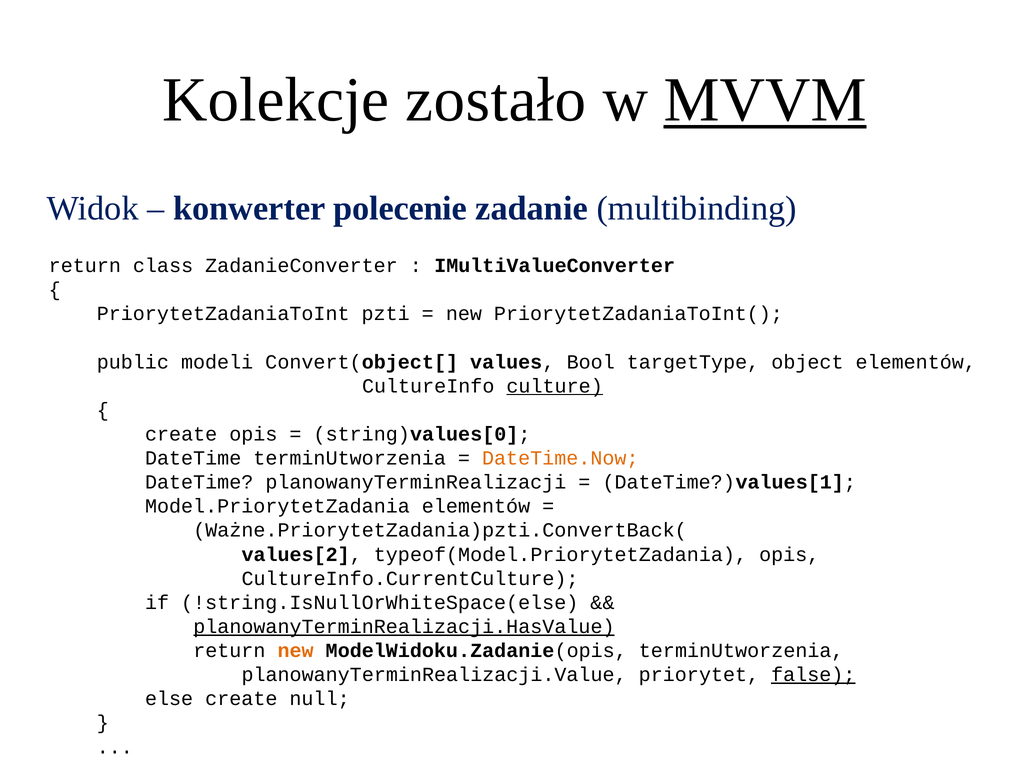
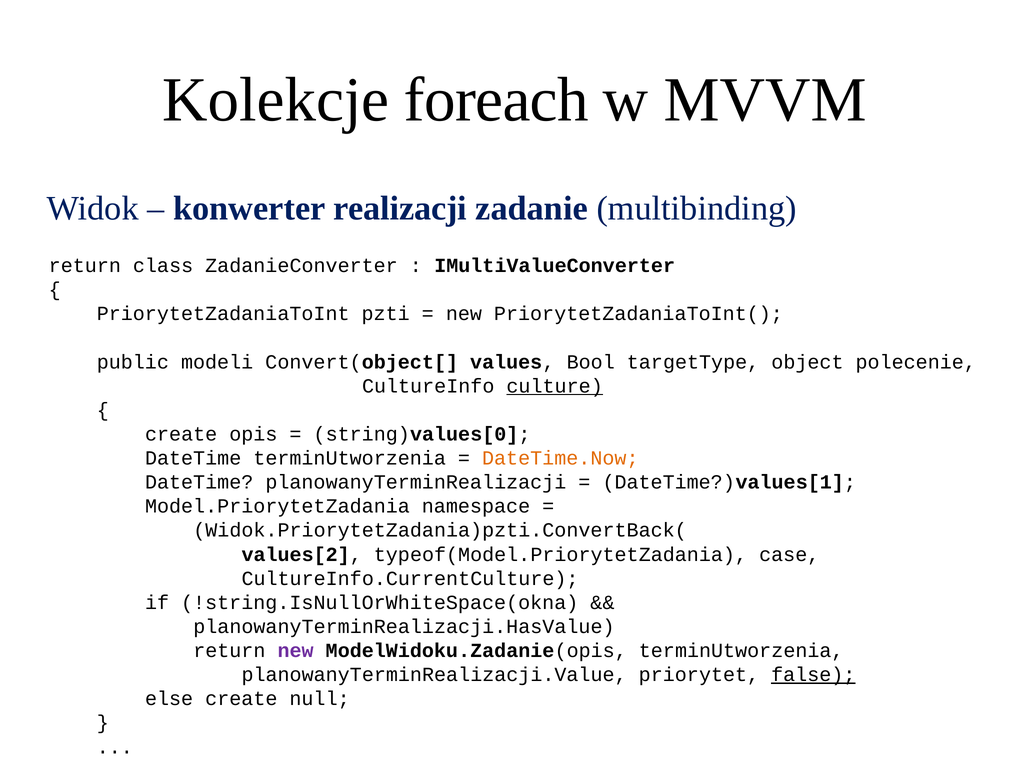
zostało: zostało -> foreach
MVVM underline: present -> none
polecenie: polecenie -> realizacji
object elementów: elementów -> polecenie
Model.PriorytetZadania elementów: elementów -> namespace
Ważne.PriorytetZadania)pzti.ConvertBack(: Ważne.PriorytetZadania)pzti.ConvertBack( -> Widok.PriorytetZadania)pzti.ConvertBack(
typeof(Model.PriorytetZadania opis: opis -> case
!string.IsNullOrWhiteSpace(else: !string.IsNullOrWhiteSpace(else -> !string.IsNullOrWhiteSpace(okna
planowanyTerminRealizacji.HasValue underline: present -> none
new at (296, 650) colour: orange -> purple
